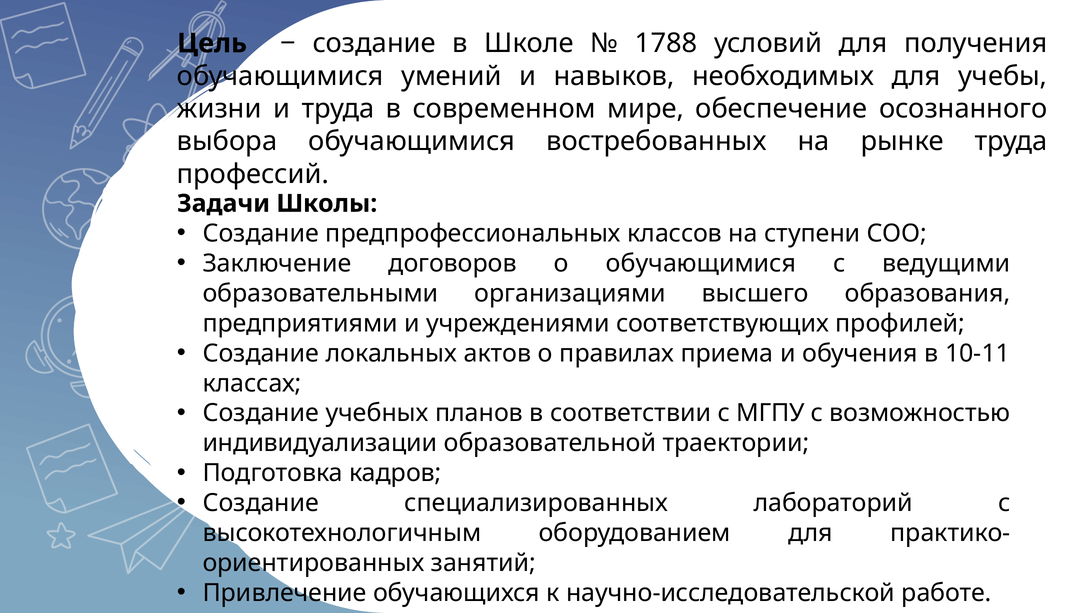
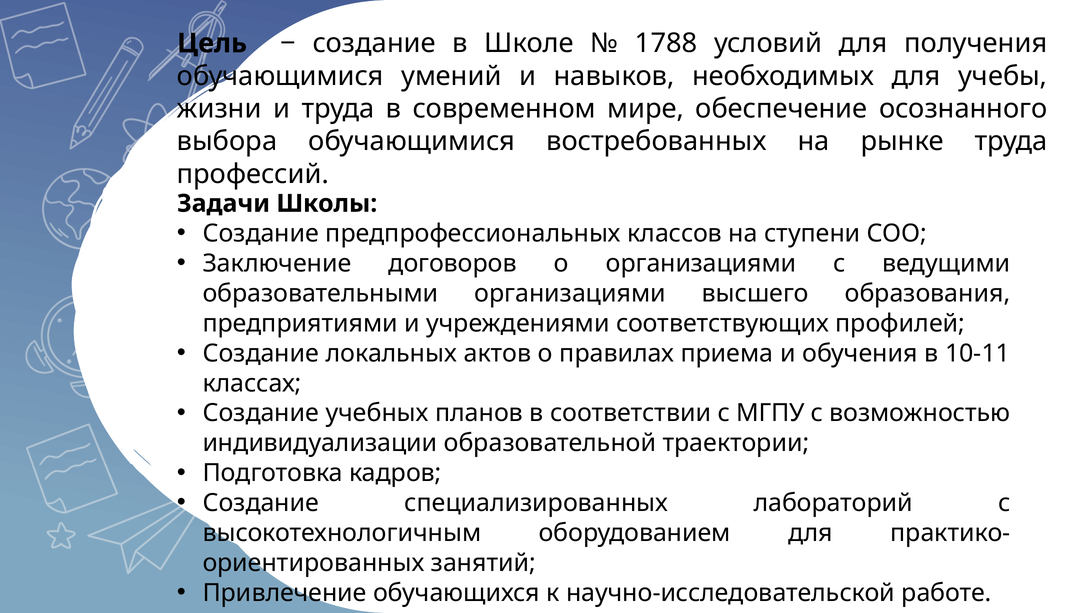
о обучающимися: обучающимися -> организациями
